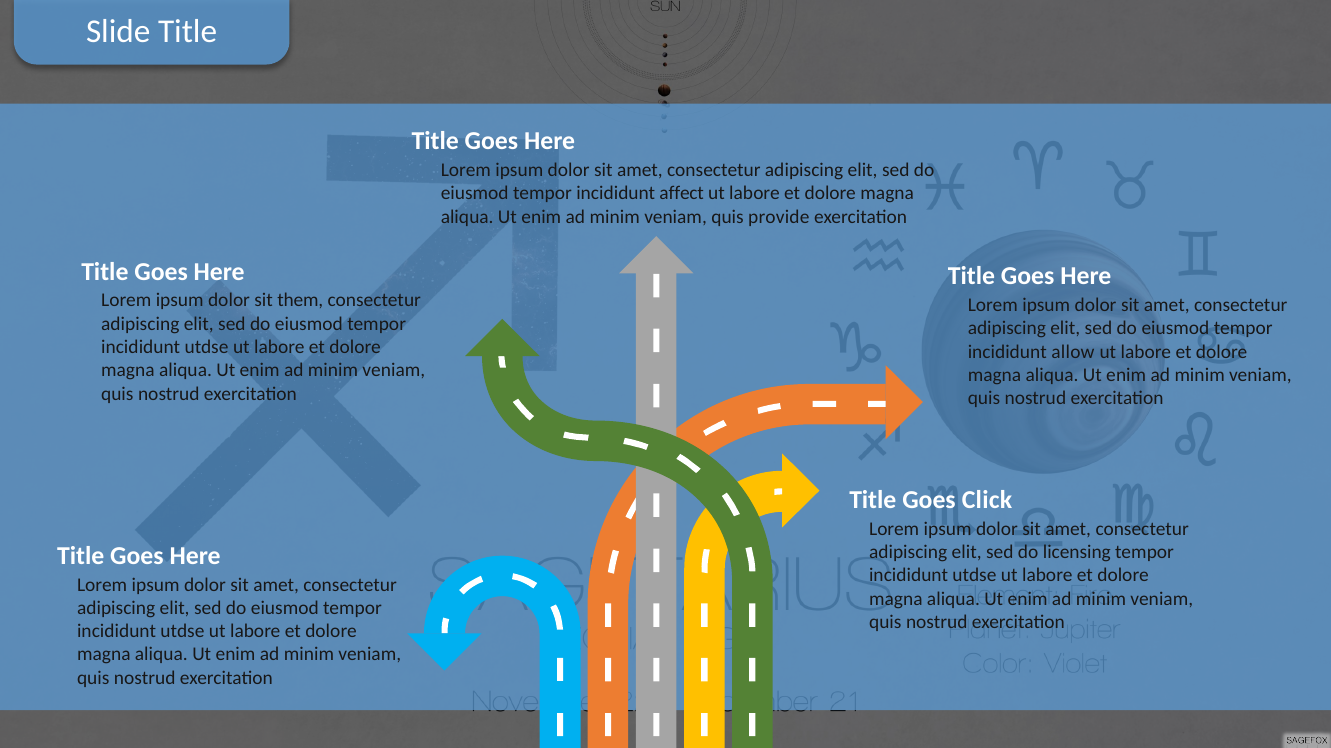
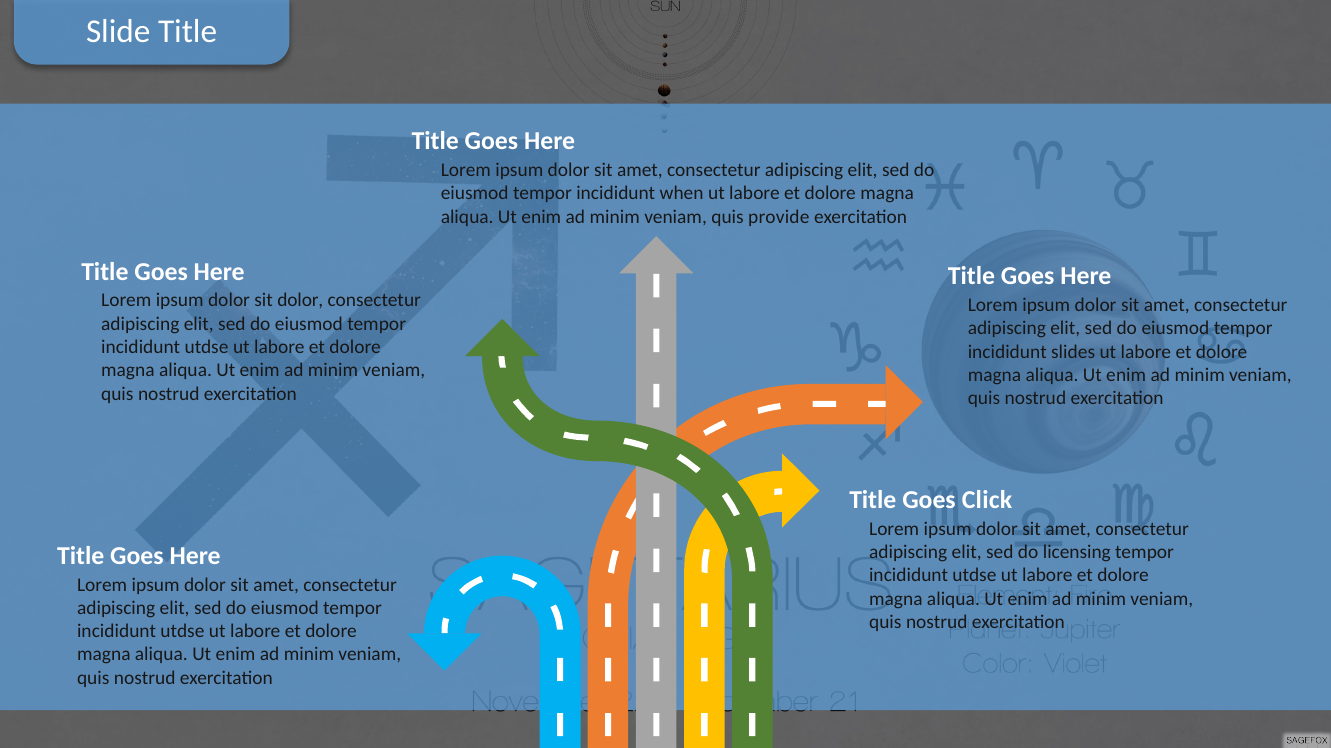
affect: affect -> when
sit them: them -> dolor
allow: allow -> slides
